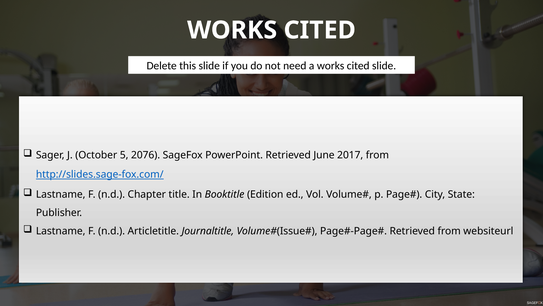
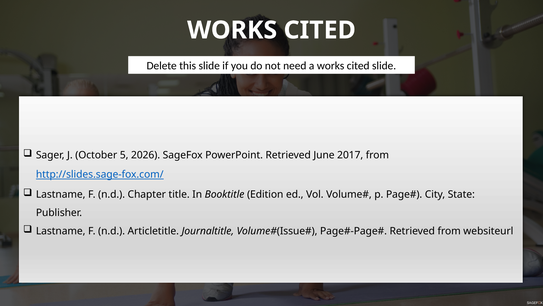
2076: 2076 -> 2026
